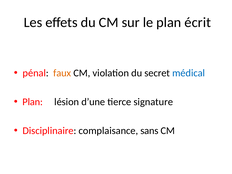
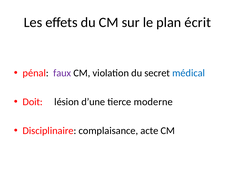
faux colour: orange -> purple
Plan at (33, 102): Plan -> Doit
signature: signature -> moderne
sans: sans -> acte
